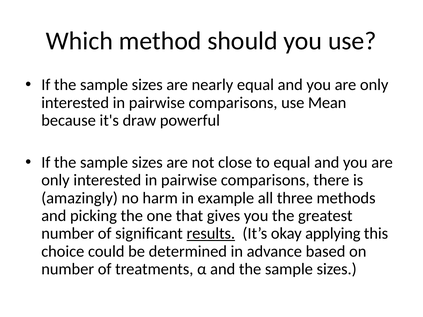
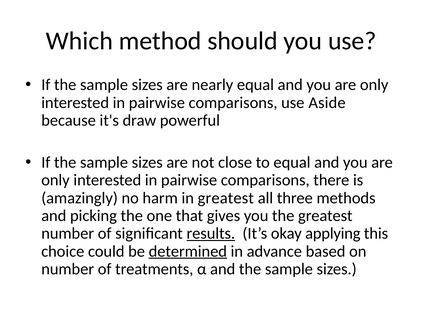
Mean: Mean -> Aside
in example: example -> greatest
determined underline: none -> present
